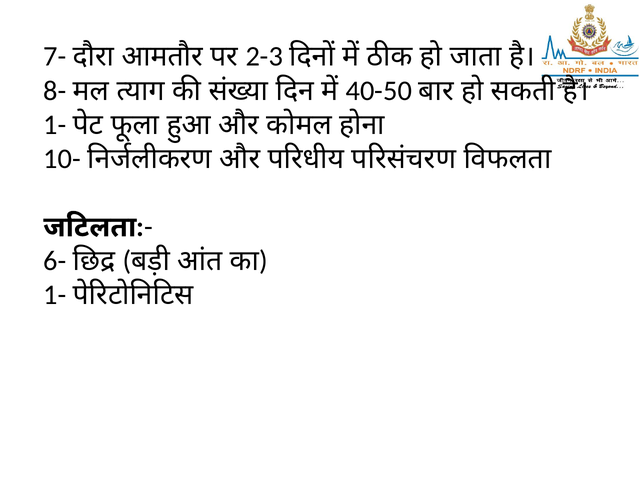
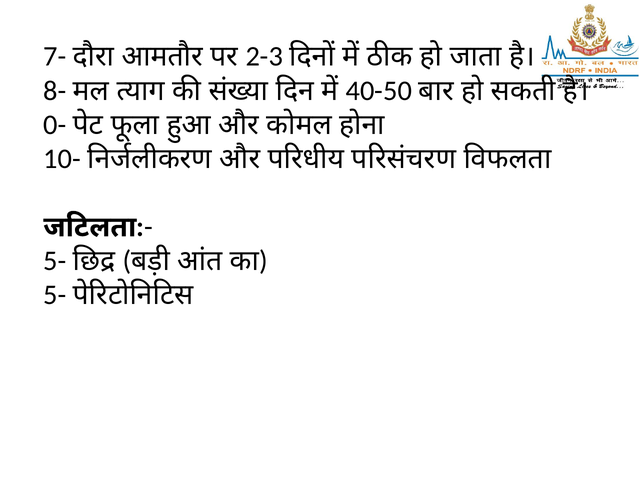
1- at (55, 125): 1- -> 0-
6- at (55, 261): 6- -> 5-
1- at (55, 295): 1- -> 5-
